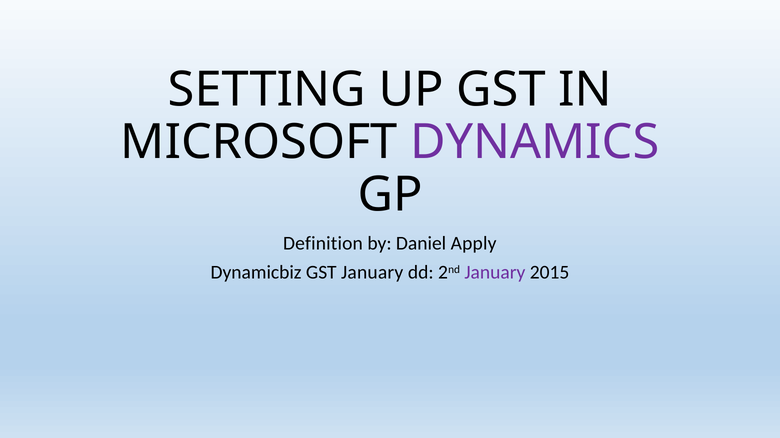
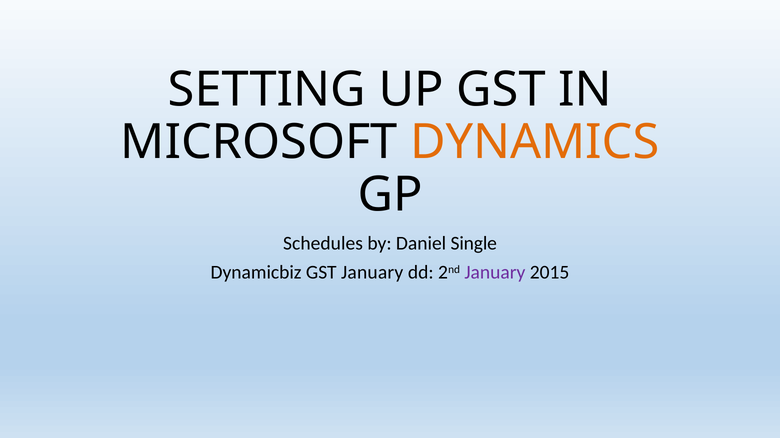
DYNAMICS colour: purple -> orange
Definition: Definition -> Schedules
Apply: Apply -> Single
